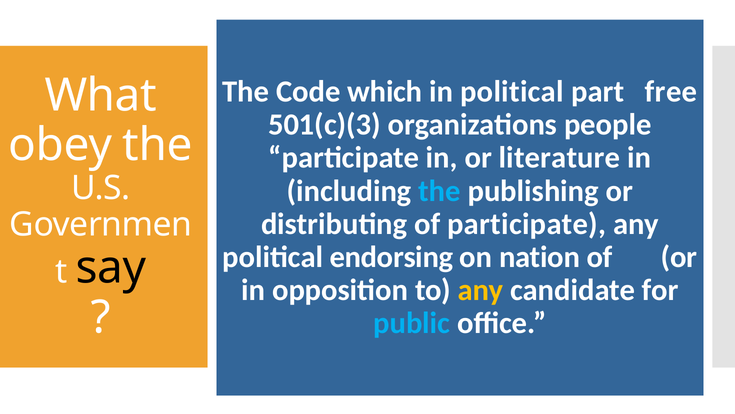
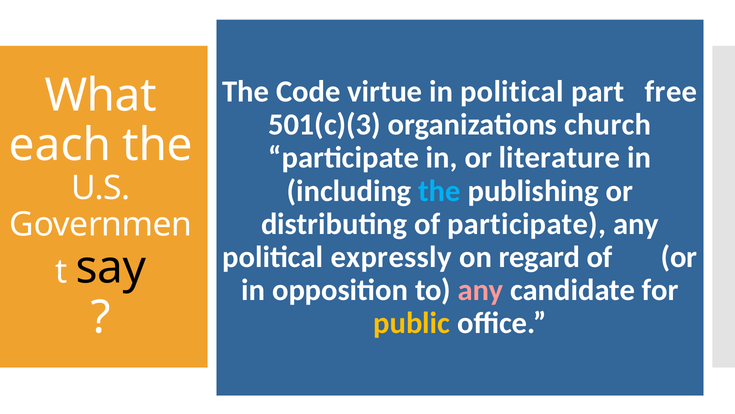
which: which -> virtue
people: people -> church
obey: obey -> each
endorsing: endorsing -> expressly
nation: nation -> regard
any at (481, 290) colour: yellow -> pink
public colour: light blue -> yellow
